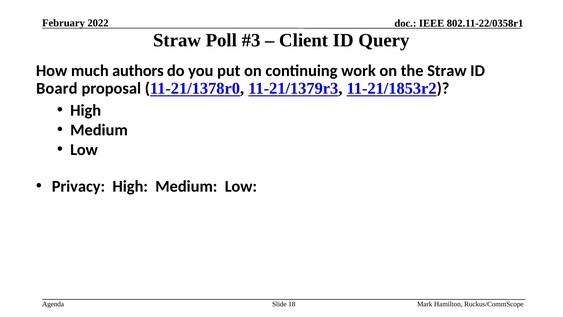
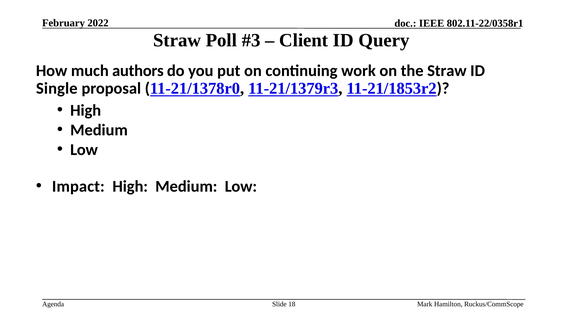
Board: Board -> Single
Privacy: Privacy -> Impact
